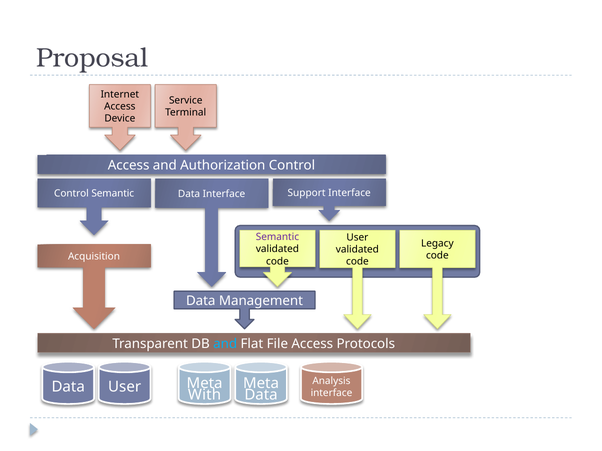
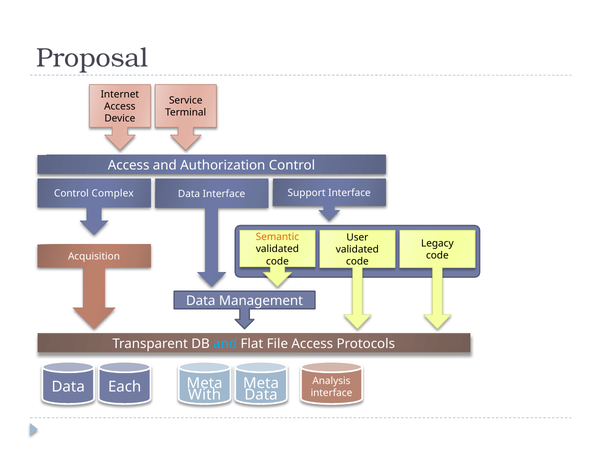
Control Semantic: Semantic -> Complex
Semantic at (277, 237) colour: purple -> orange
User at (125, 387): User -> Each
